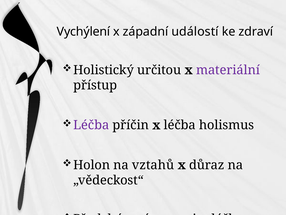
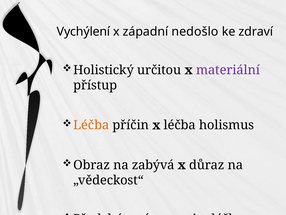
událostí: událostí -> nedošlo
Léčba at (91, 125) colour: purple -> orange
Holon: Holon -> Obraz
vztahů: vztahů -> zabývá
